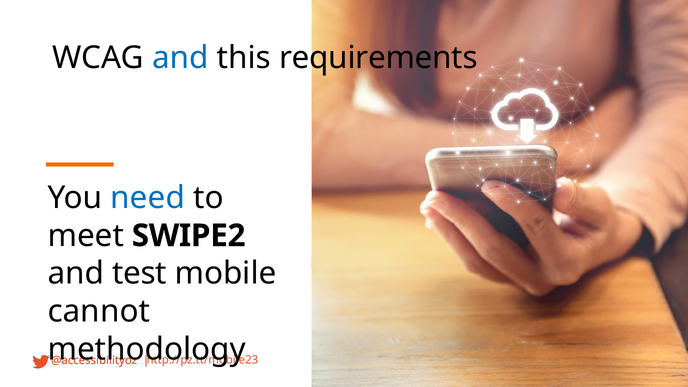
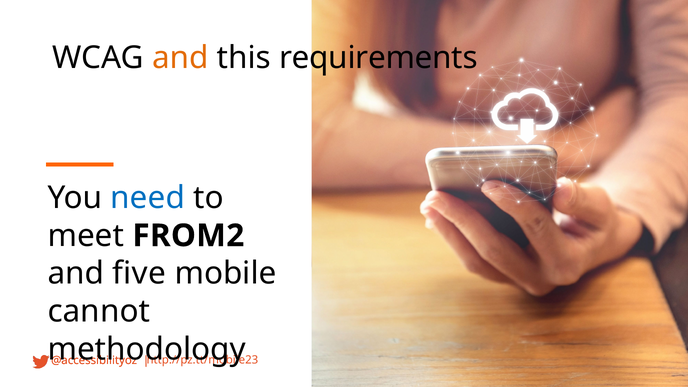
and at (180, 58) colour: blue -> orange
SWIPE2: SWIPE2 -> FROM2
test: test -> five
